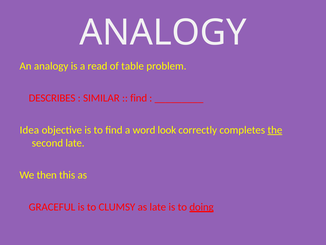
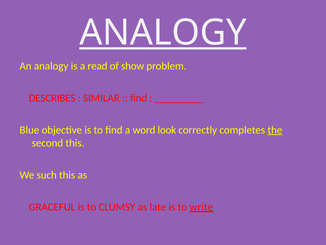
ANALOGY at (163, 33) underline: none -> present
table: table -> show
Idea: Idea -> Blue
second late: late -> this
then: then -> such
doing: doing -> write
